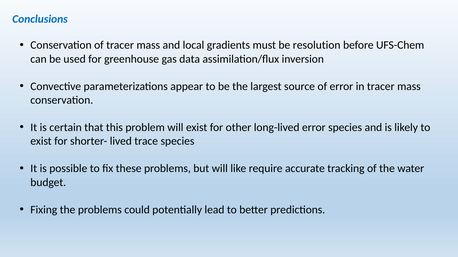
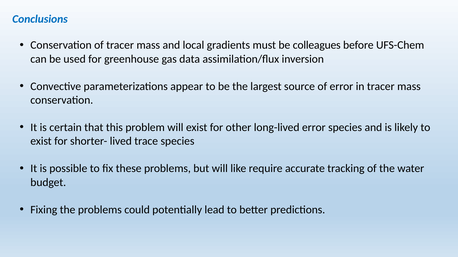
resolution: resolution -> colleagues
